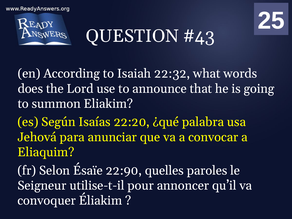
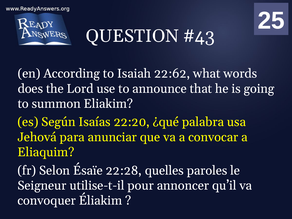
22:32: 22:32 -> 22:62
22:90: 22:90 -> 22:28
